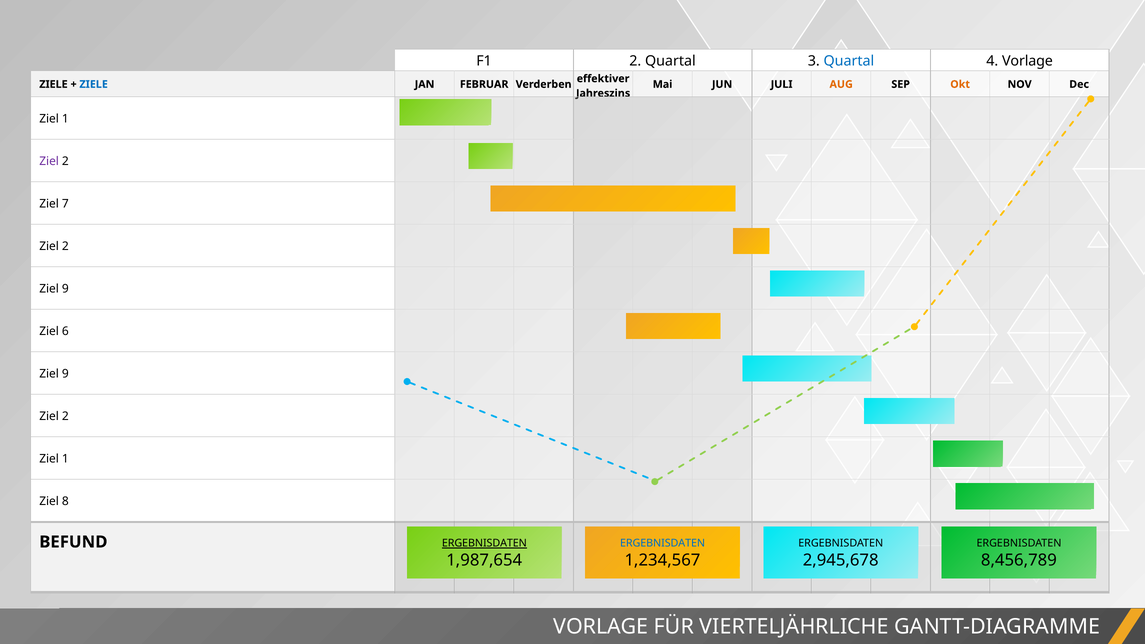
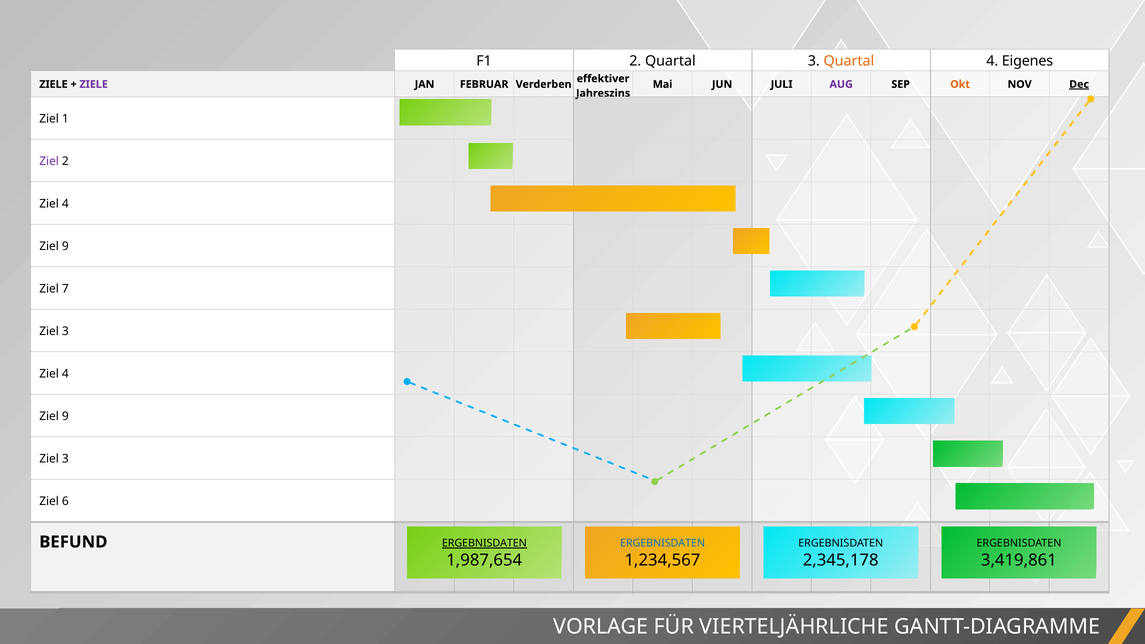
Quartal at (849, 61) colour: blue -> orange
4 Vorlage: Vorlage -> Eigenes
ZIELE at (94, 84) colour: blue -> purple
AUG colour: orange -> purple
Dec underline: none -> present
7 at (65, 204): 7 -> 4
2 at (65, 246): 2 -> 9
9 at (65, 289): 9 -> 7
6 at (65, 331): 6 -> 3
9 at (65, 374): 9 -> 4
2 at (65, 416): 2 -> 9
1 at (65, 459): 1 -> 3
8: 8 -> 6
2,945,678: 2,945,678 -> 2,345,178
8,456,789: 8,456,789 -> 3,419,861
